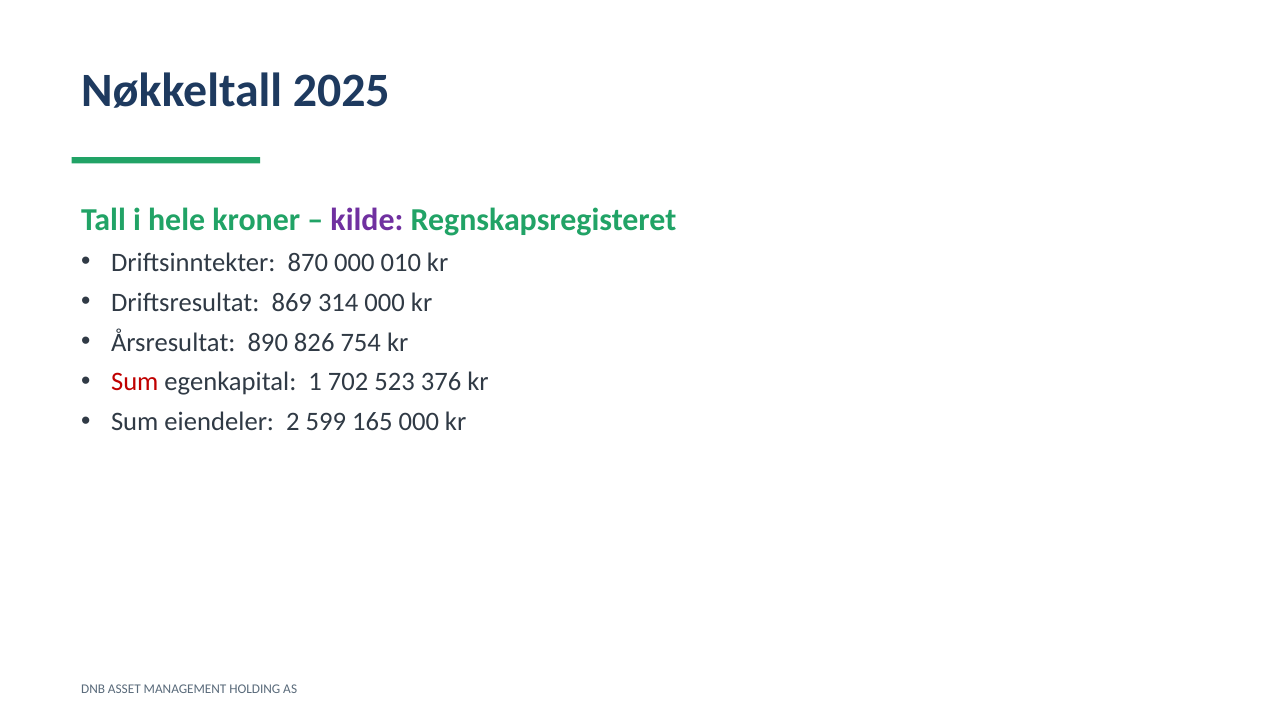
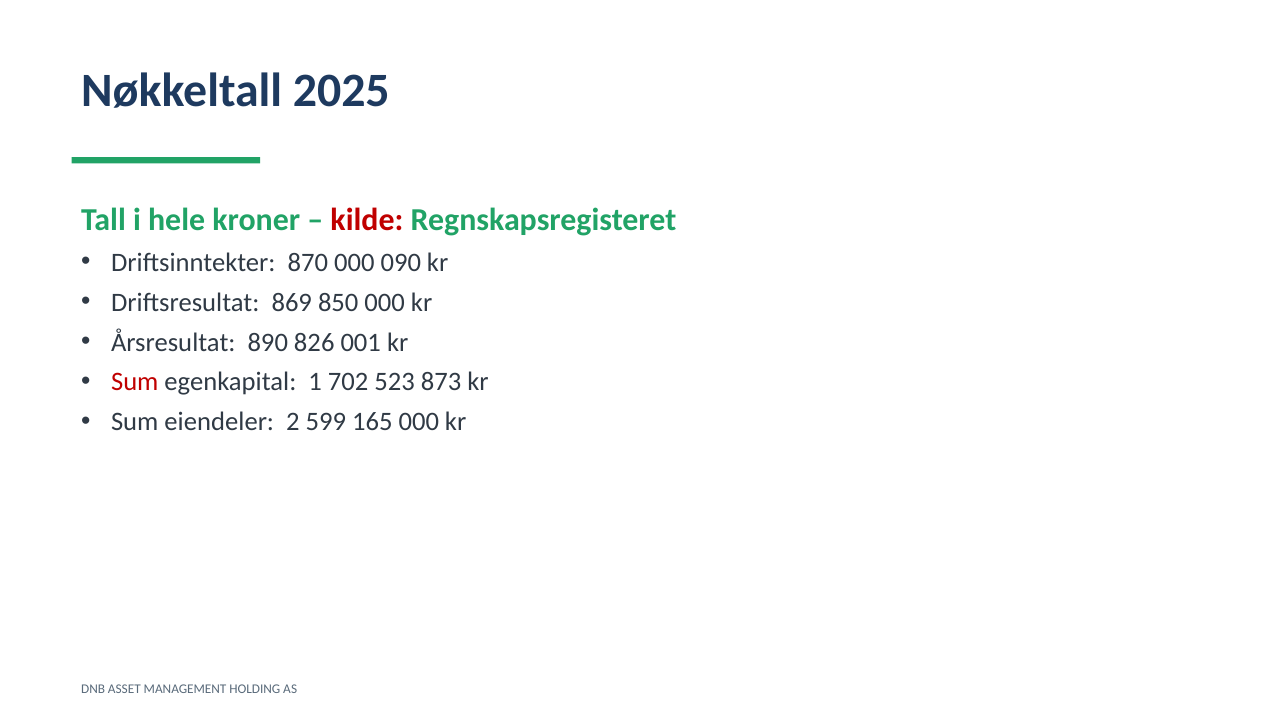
kilde colour: purple -> red
010: 010 -> 090
314: 314 -> 850
754: 754 -> 001
376: 376 -> 873
